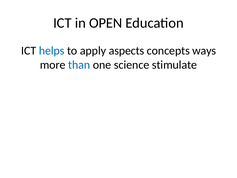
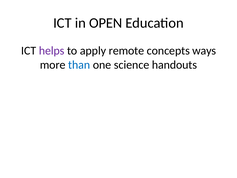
helps colour: blue -> purple
aspects: aspects -> remote
stimulate: stimulate -> handouts
